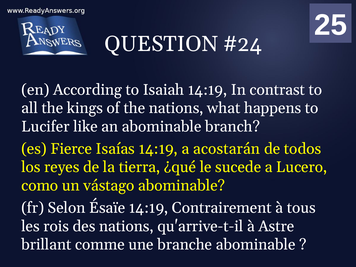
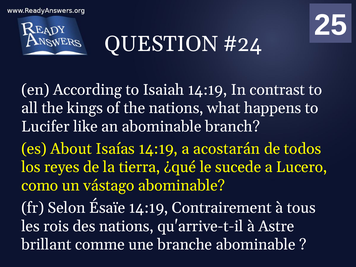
Fierce: Fierce -> About
